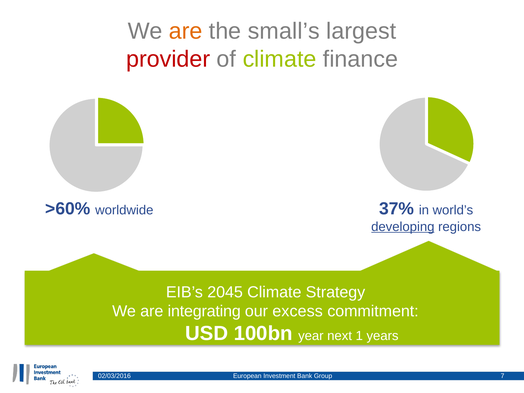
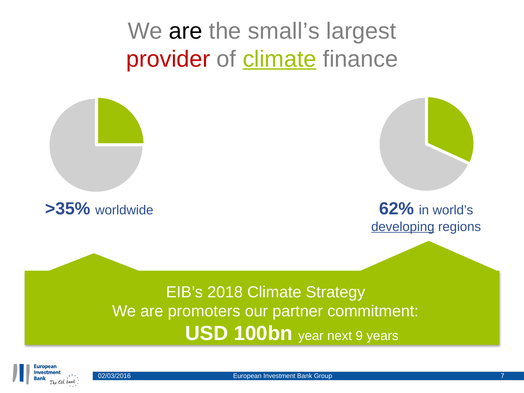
are at (186, 31) colour: orange -> black
climate at (280, 59) underline: none -> present
>60%: >60% -> >35%
37%: 37% -> 62%
2045: 2045 -> 2018
integrating: integrating -> promoters
excess: excess -> partner
1: 1 -> 9
